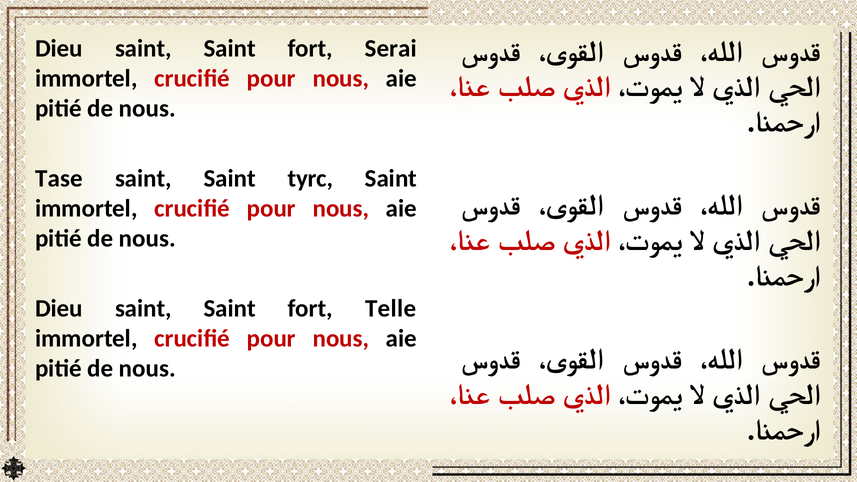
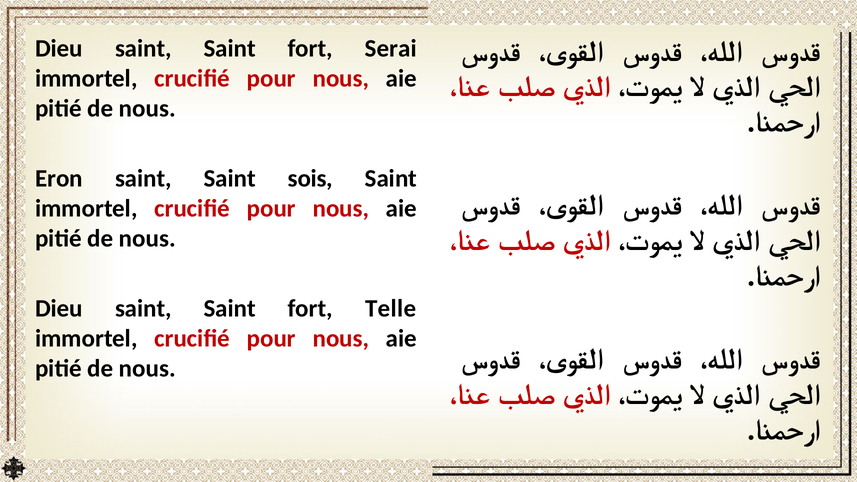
Tase: Tase -> Eron
tyrc: tyrc -> sois
